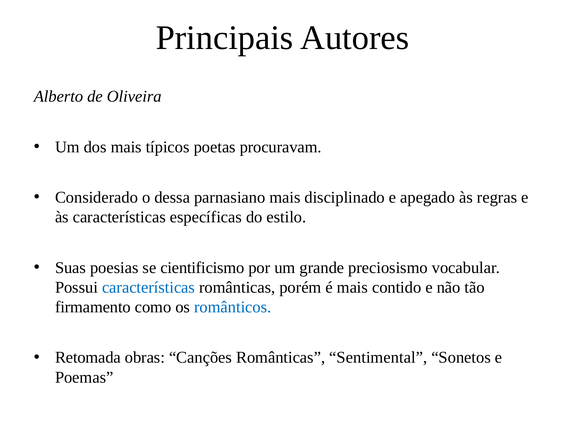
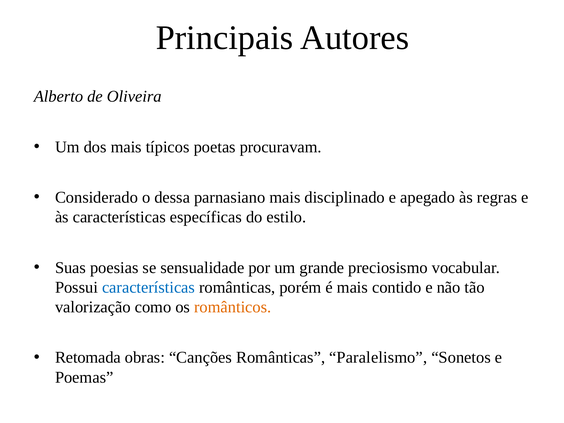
cientificismo: cientificismo -> sensualidade
firmamento: firmamento -> valorização
românticos colour: blue -> orange
Sentimental: Sentimental -> Paralelismo
